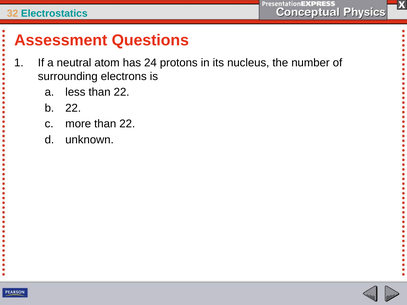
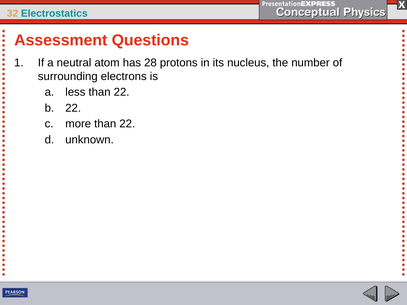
24: 24 -> 28
